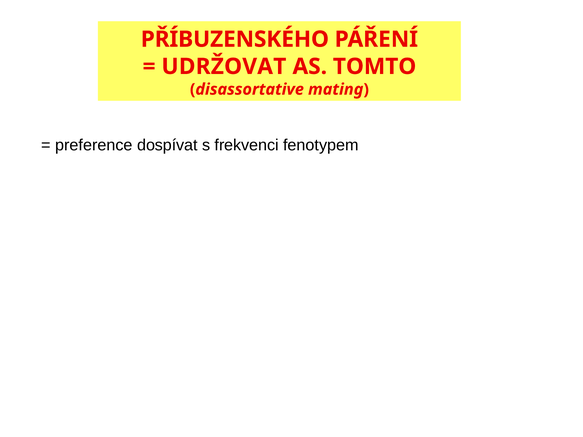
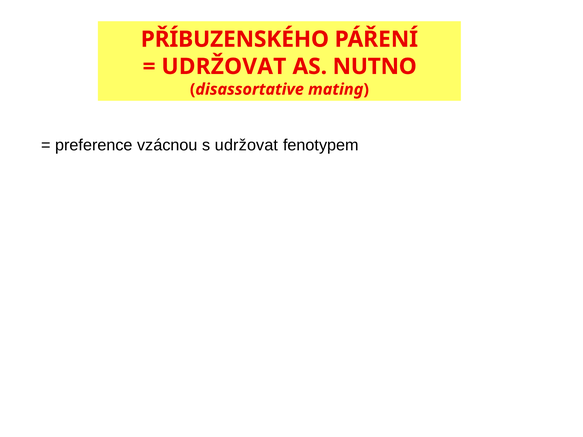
TOMTO: TOMTO -> NUTNO
dospívat: dospívat -> vzácnou
s frekvenci: frekvenci -> udržovat
